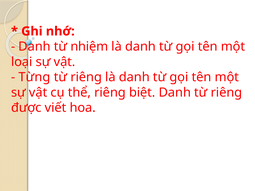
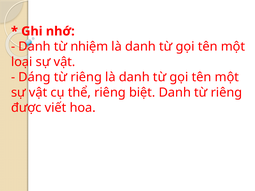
Từng: Từng -> Dáng
